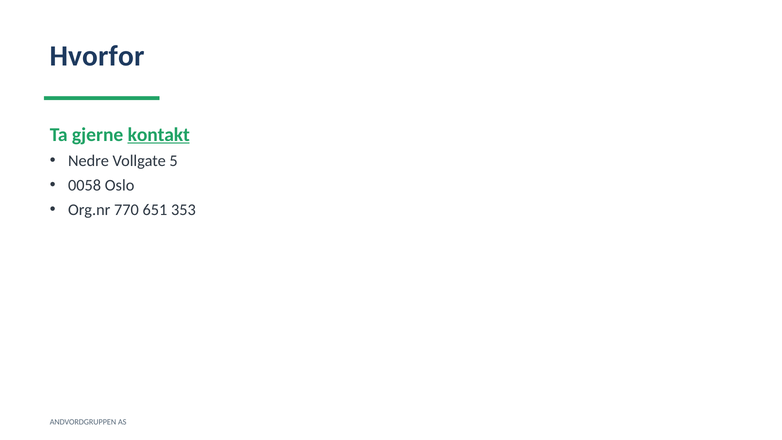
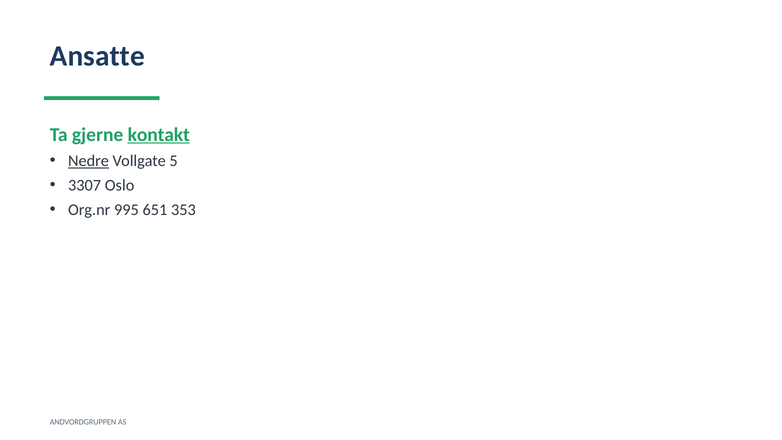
Hvorfor: Hvorfor -> Ansatte
Nedre underline: none -> present
0058: 0058 -> 3307
770: 770 -> 995
